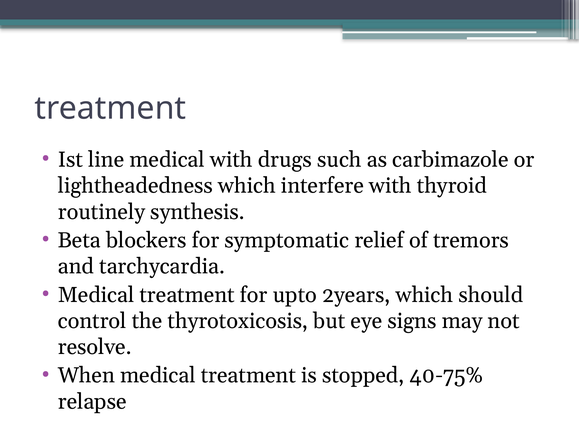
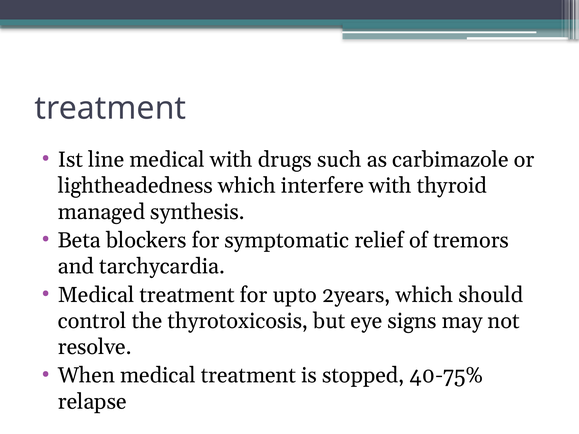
routinely: routinely -> managed
